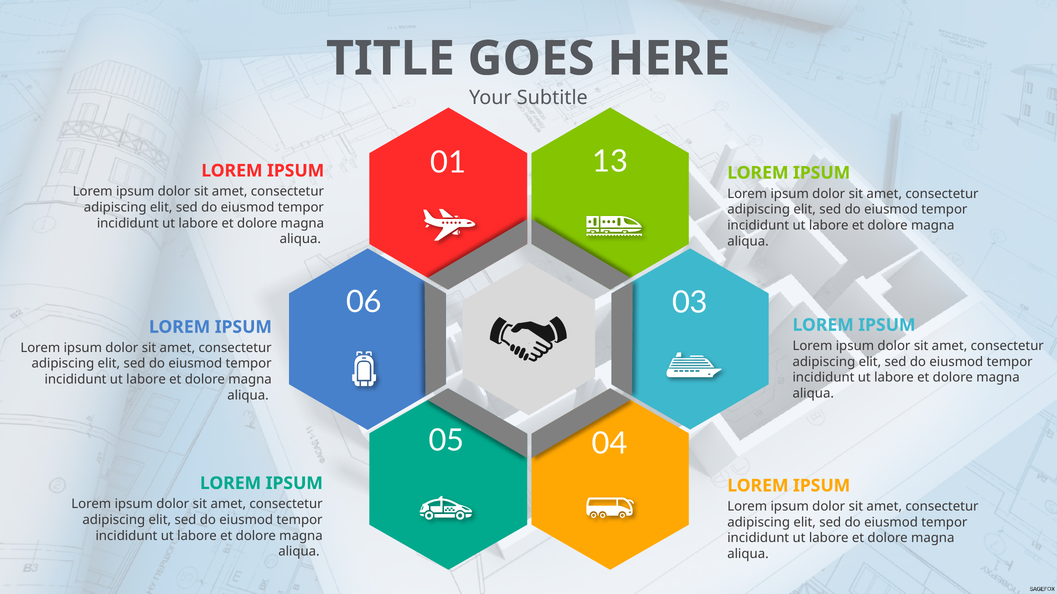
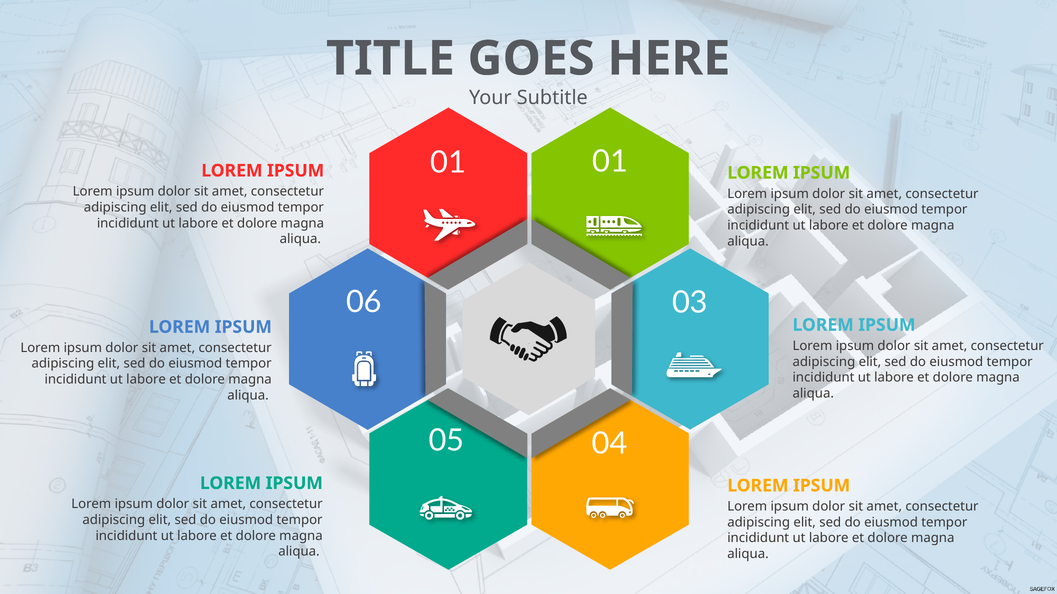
01 13: 13 -> 01
